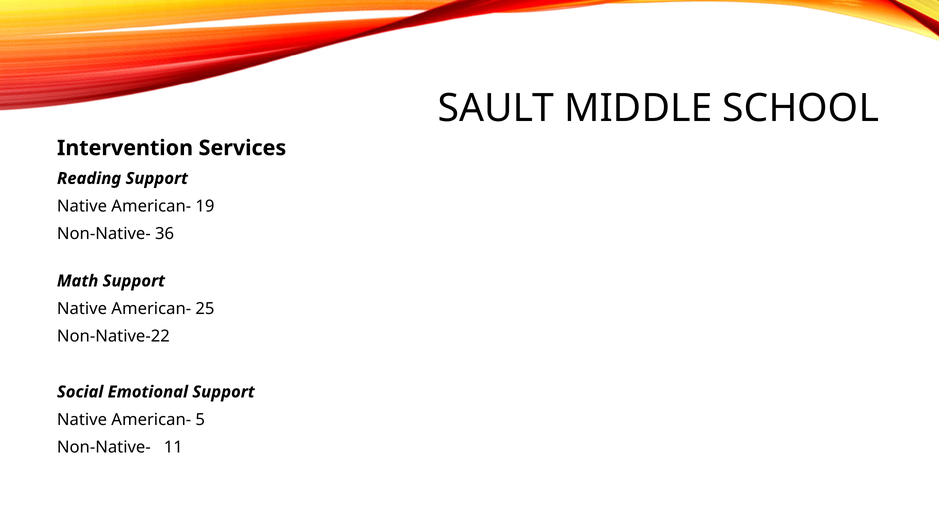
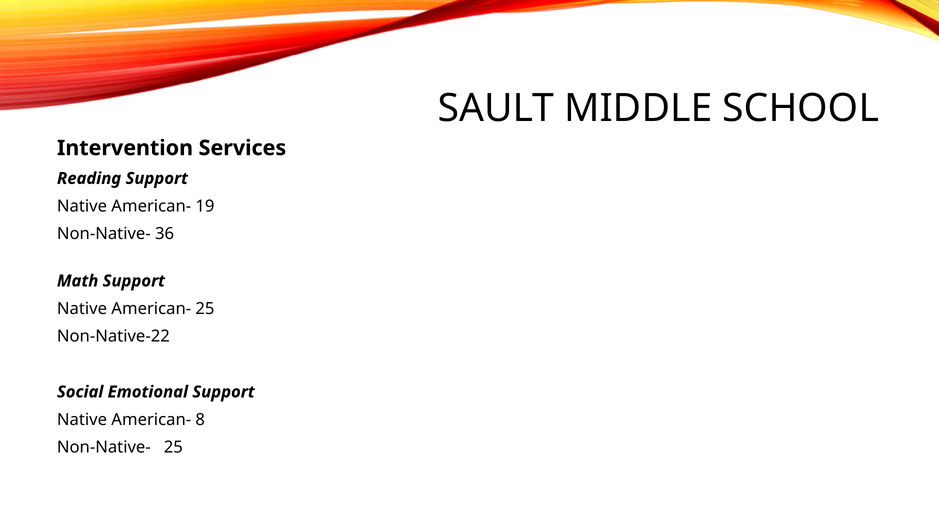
5: 5 -> 8
Non-Native- 11: 11 -> 25
